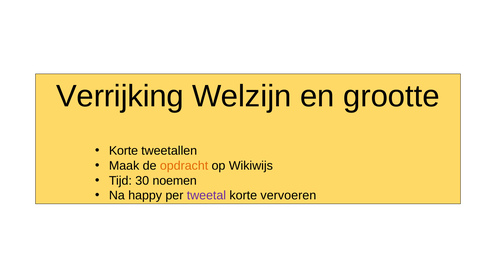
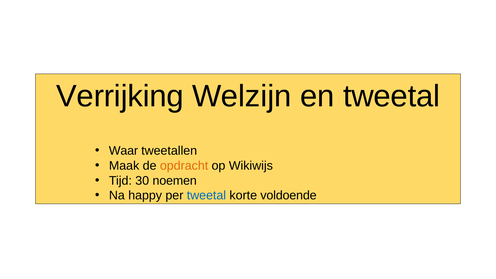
en grootte: grootte -> tweetal
Korte at (123, 151): Korte -> Waar
tweetal at (206, 195) colour: purple -> blue
vervoeren: vervoeren -> voldoende
